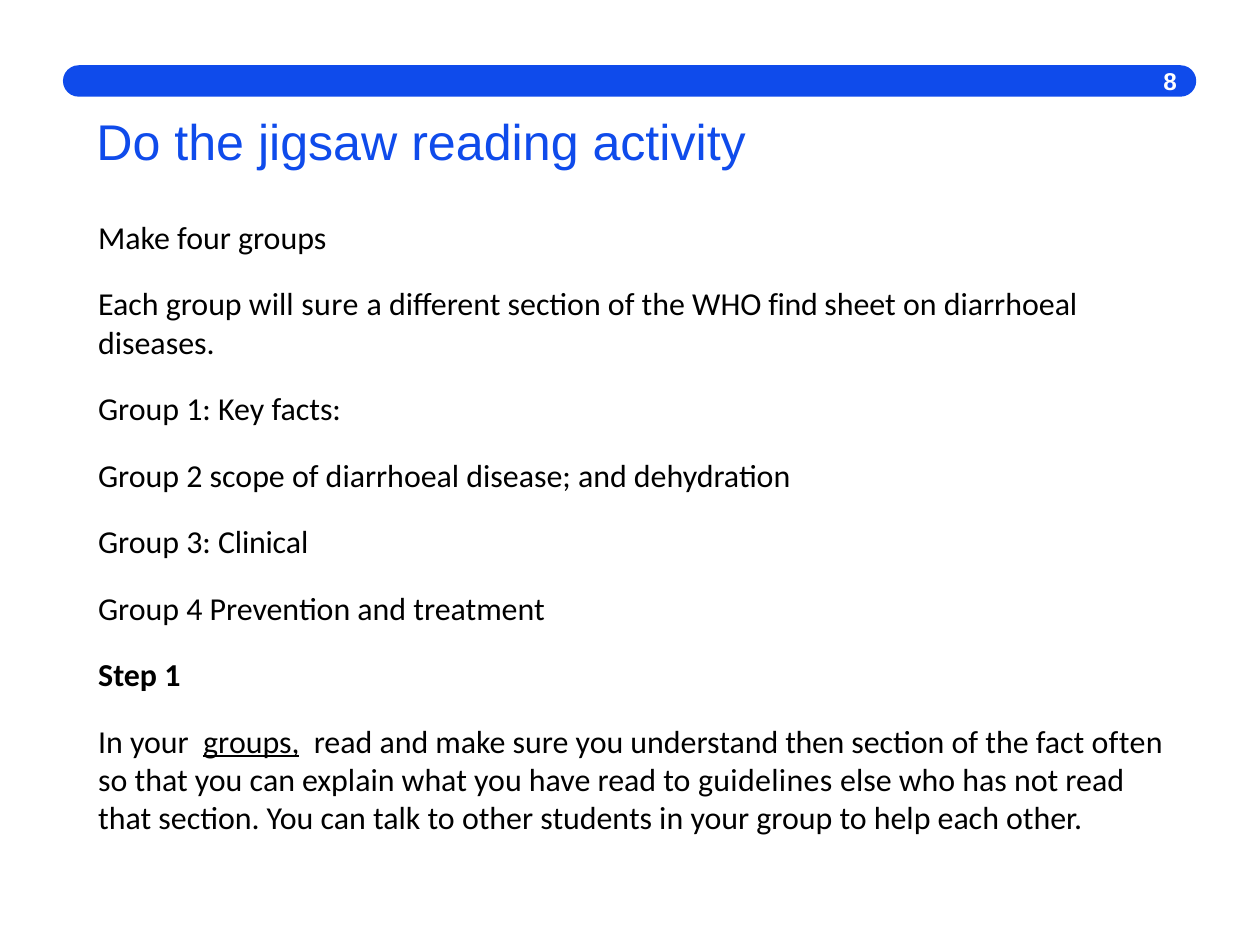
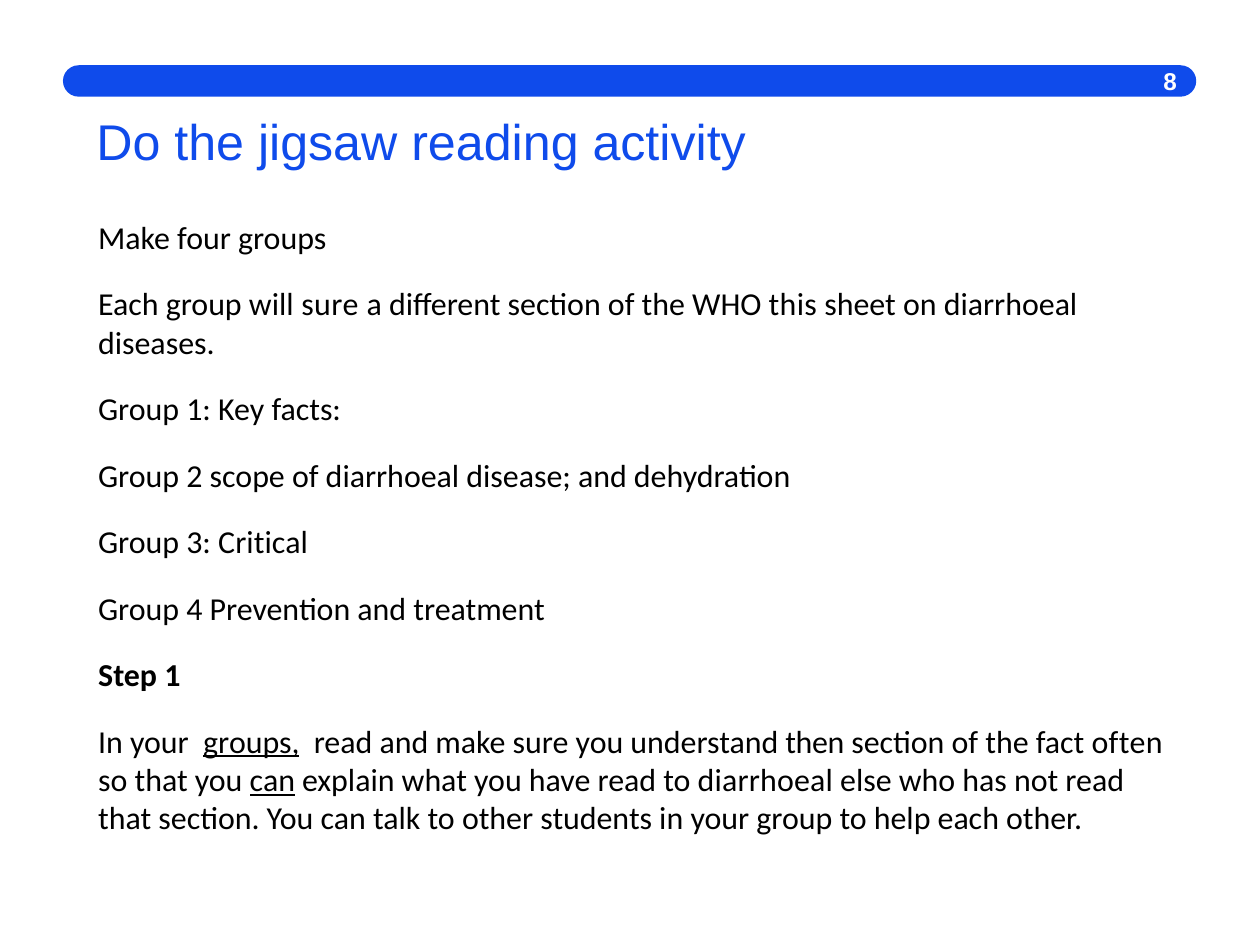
find: find -> this
Clinical: Clinical -> Critical
can at (272, 781) underline: none -> present
to guidelines: guidelines -> diarrhoeal
